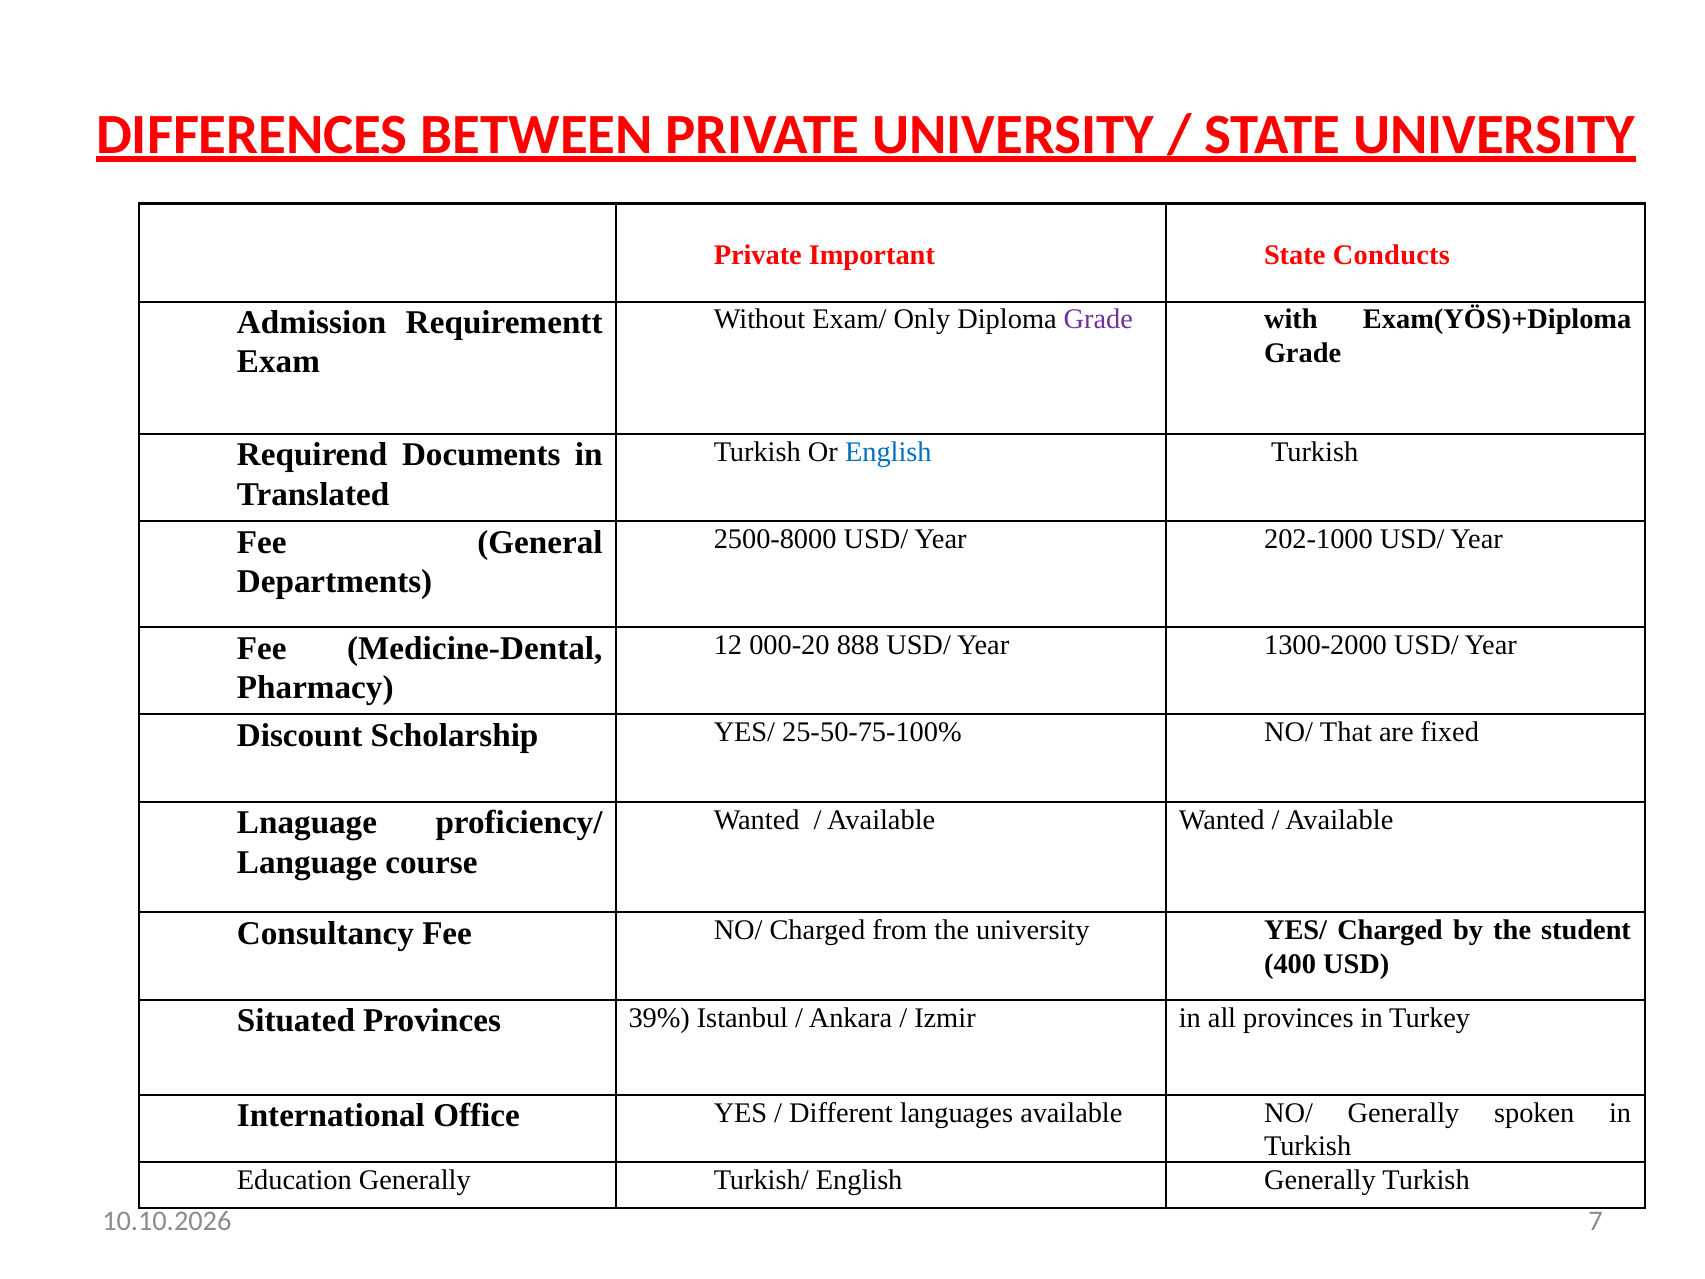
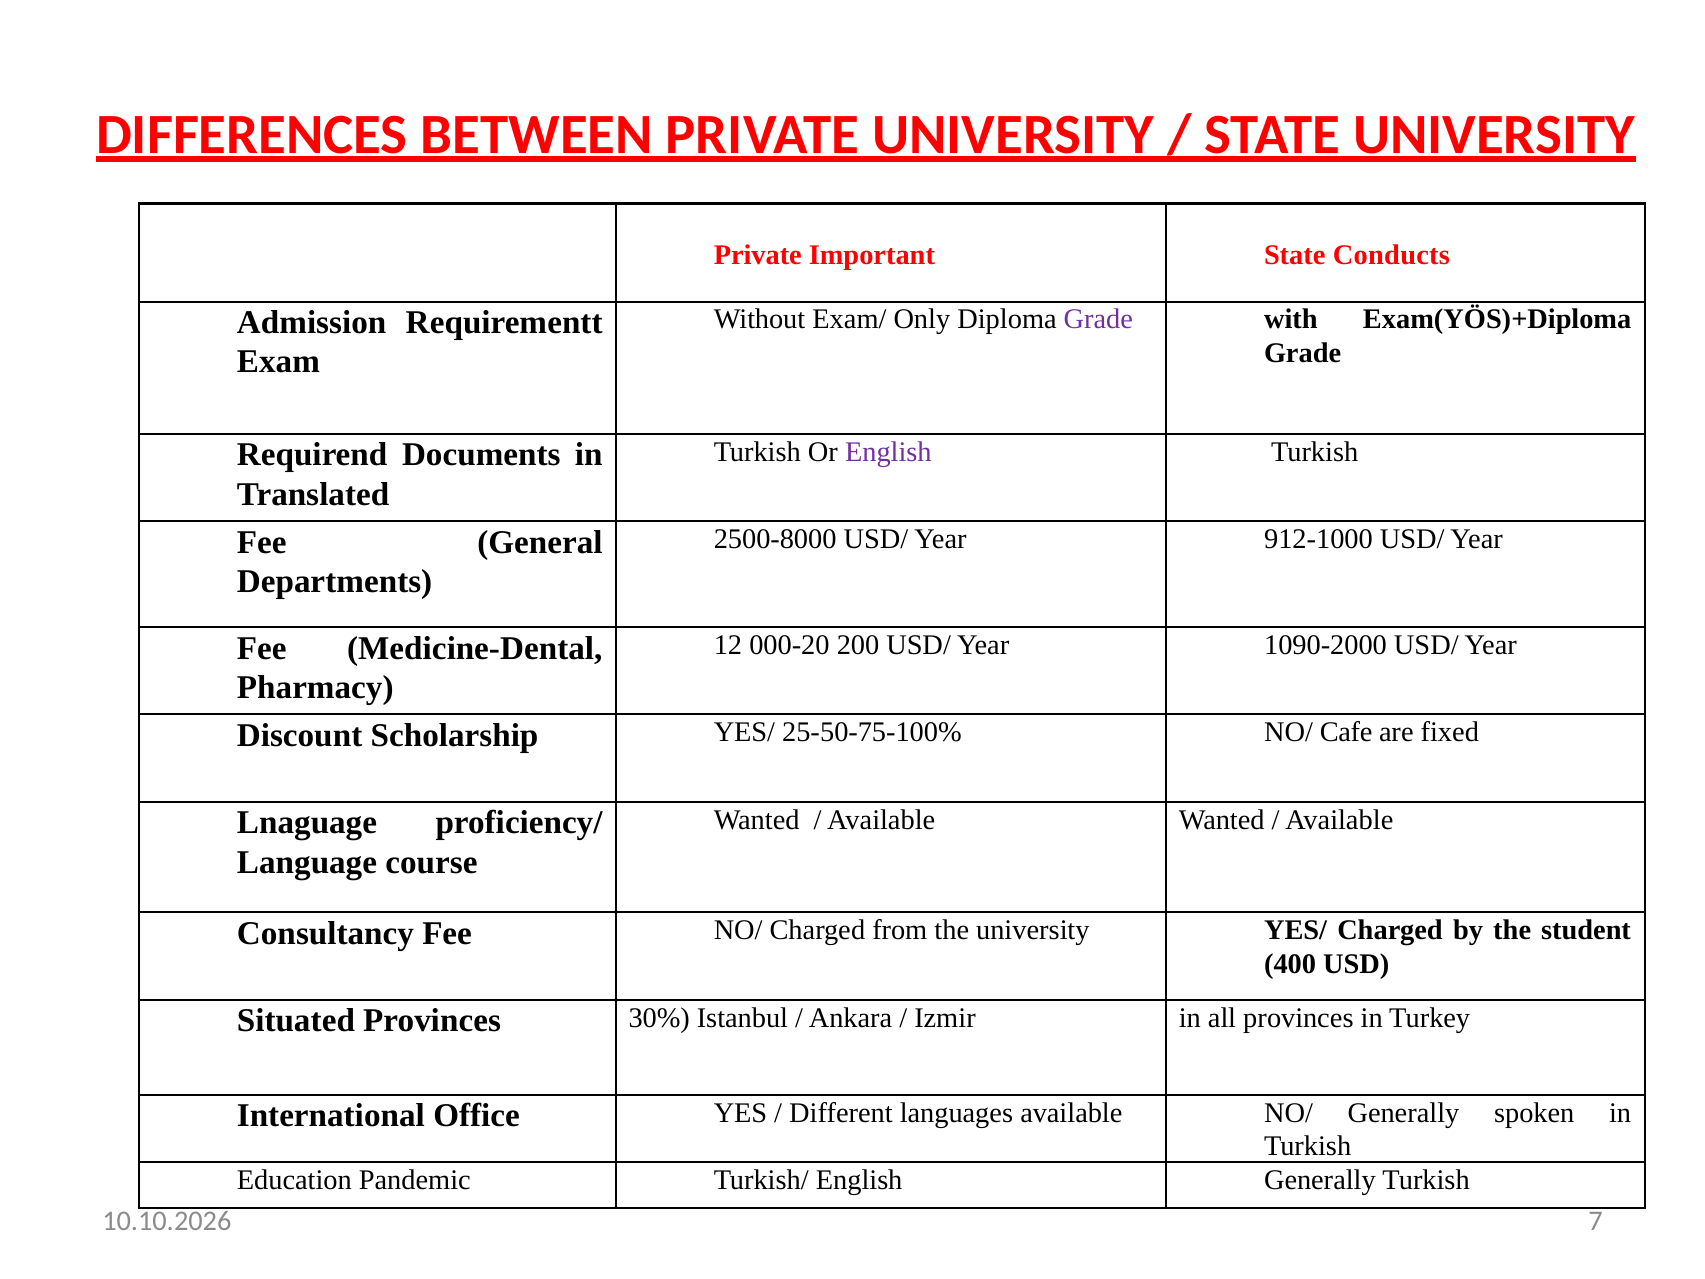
English at (888, 452) colour: blue -> purple
202-1000: 202-1000 -> 912-1000
888: 888 -> 200
1300-2000: 1300-2000 -> 1090-2000
That: That -> Cafe
39%: 39% -> 30%
Education Generally: Generally -> Pandemic
